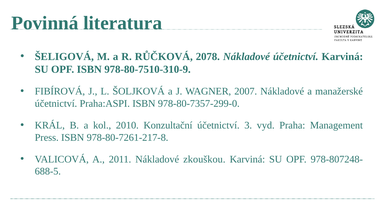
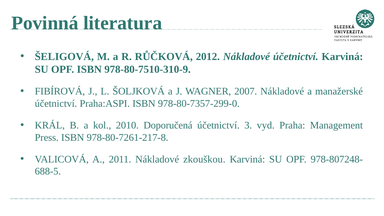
2078: 2078 -> 2012
Konzultační: Konzultační -> Doporučená
